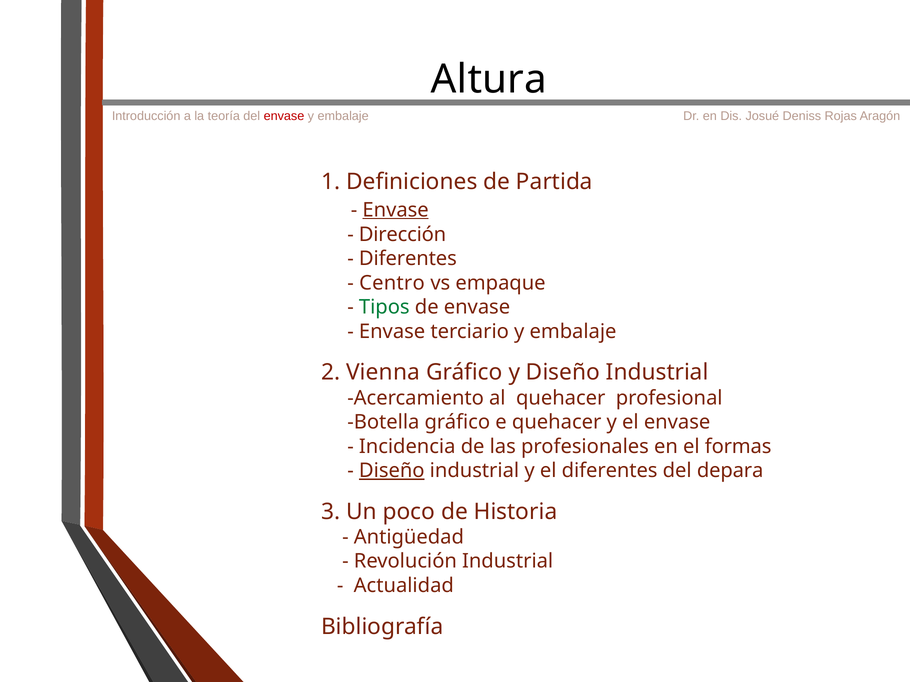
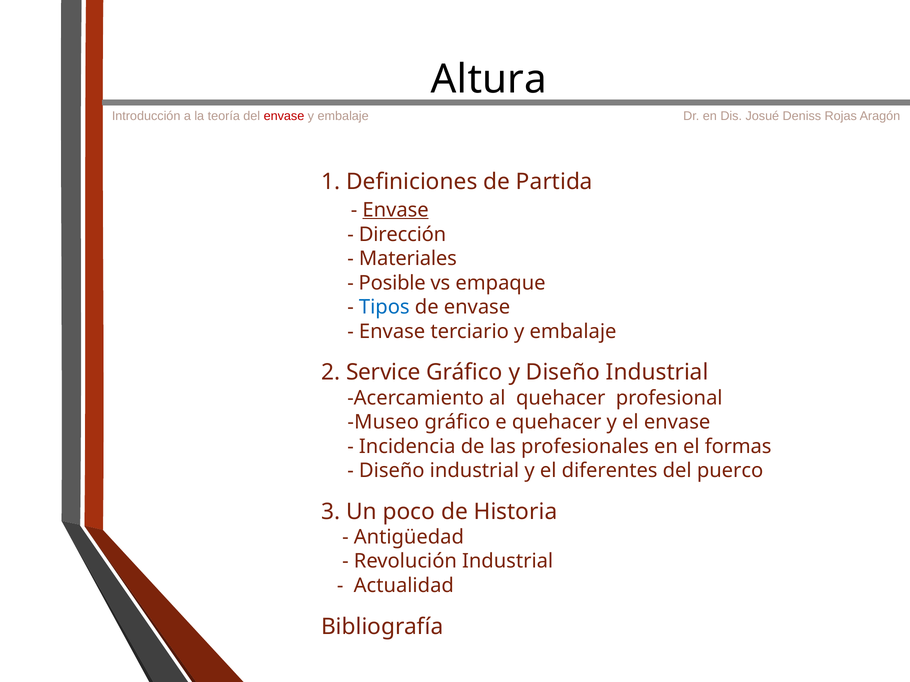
Diferentes at (408, 259): Diferentes -> Materiales
Centro: Centro -> Posible
Tipos colour: green -> blue
Vienna: Vienna -> Service
Botella: Botella -> Museo
Diseño at (392, 471) underline: present -> none
depara: depara -> puerco
